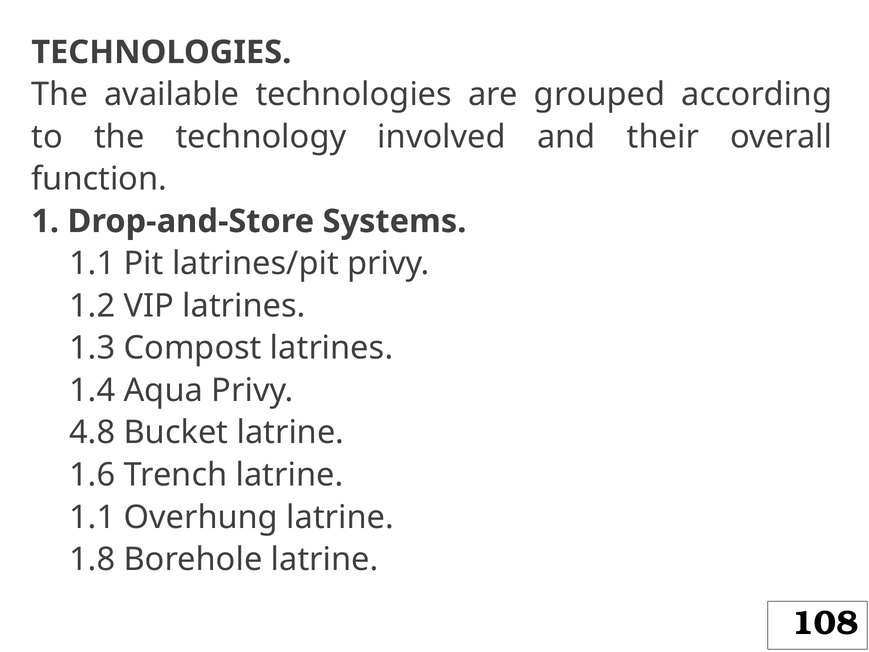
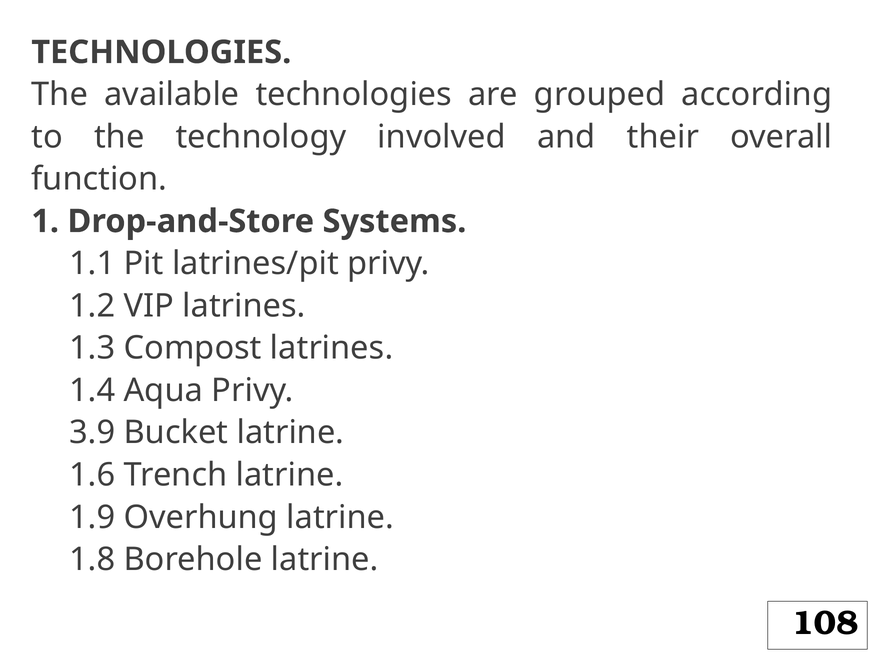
4.8: 4.8 -> 3.9
1.1 at (92, 517): 1.1 -> 1.9
